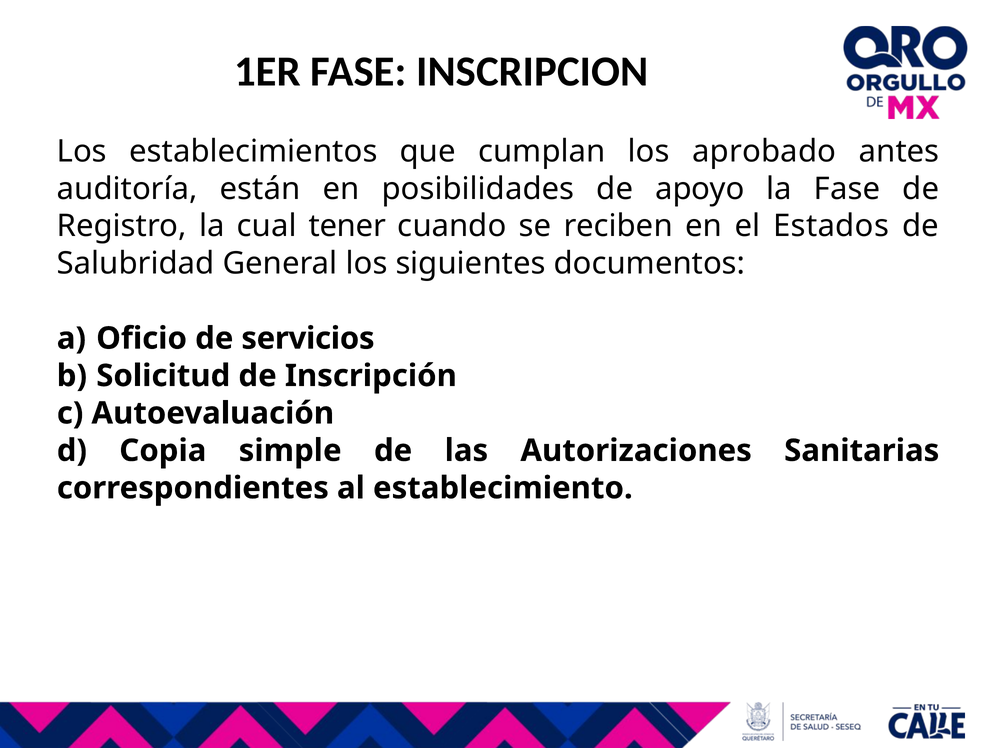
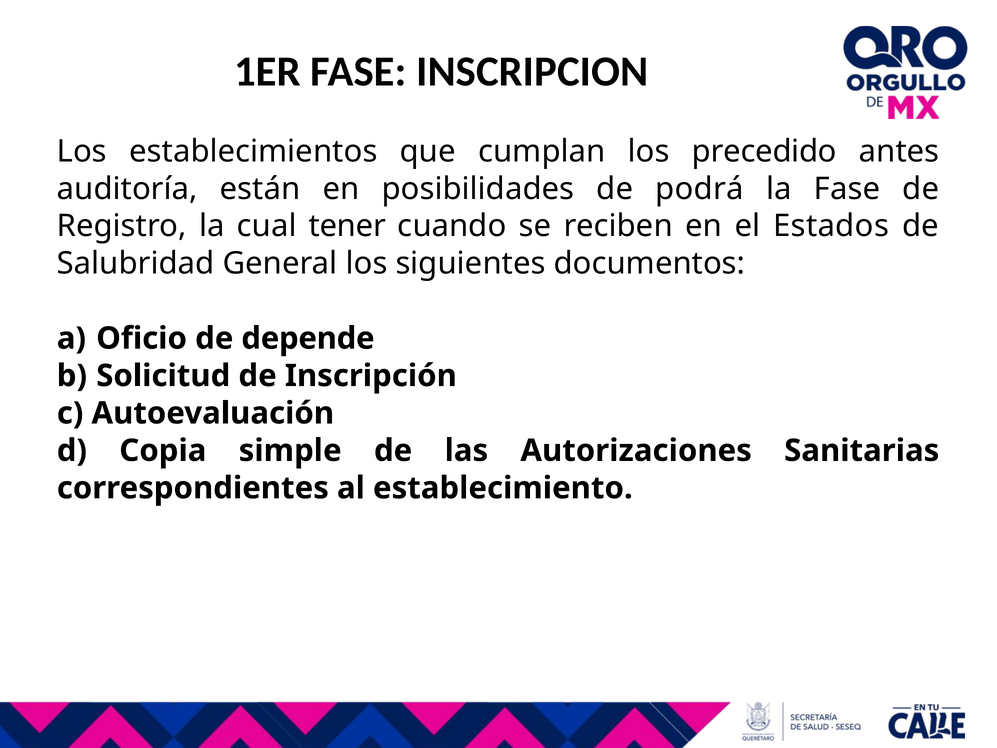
aprobado: aprobado -> precedido
apoyo: apoyo -> podrá
servicios: servicios -> depende
